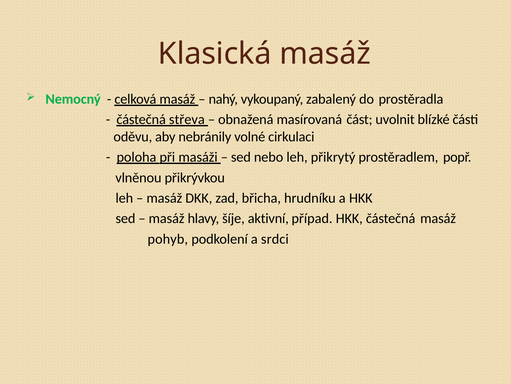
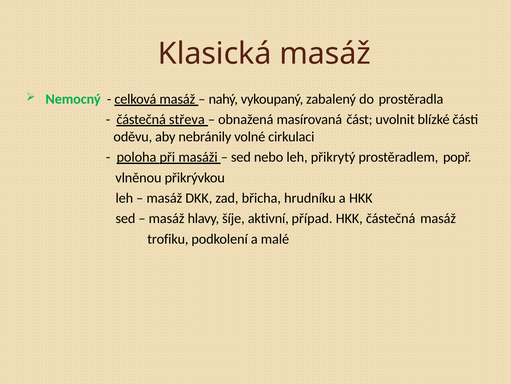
pohyb: pohyb -> trofiku
srdci: srdci -> malé
